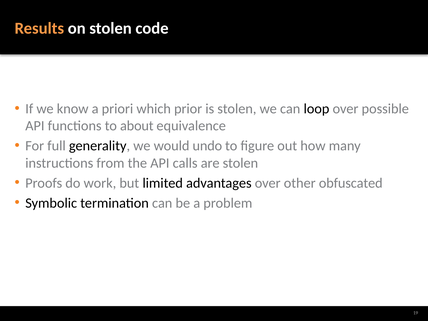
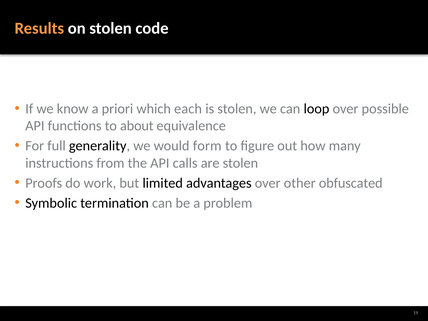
prior: prior -> each
undo: undo -> form
